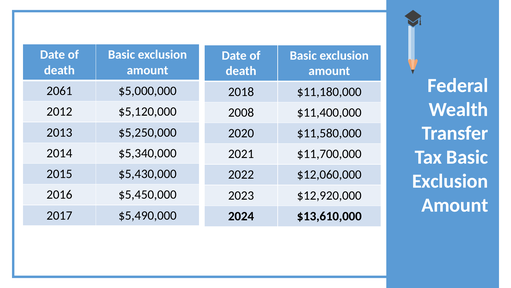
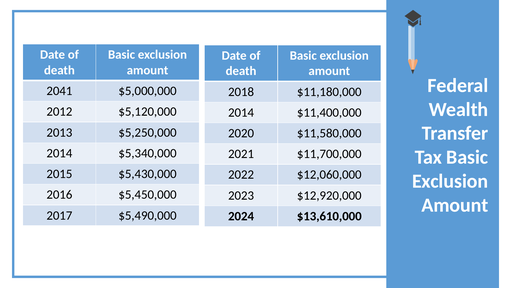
2061: 2061 -> 2041
2008 at (241, 112): 2008 -> 2014
